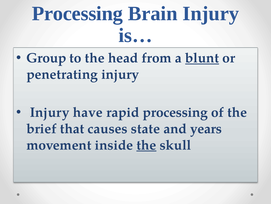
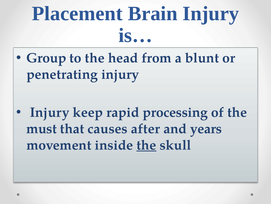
Processing at (77, 13): Processing -> Placement
blunt underline: present -> none
have: have -> keep
brief: brief -> must
state: state -> after
